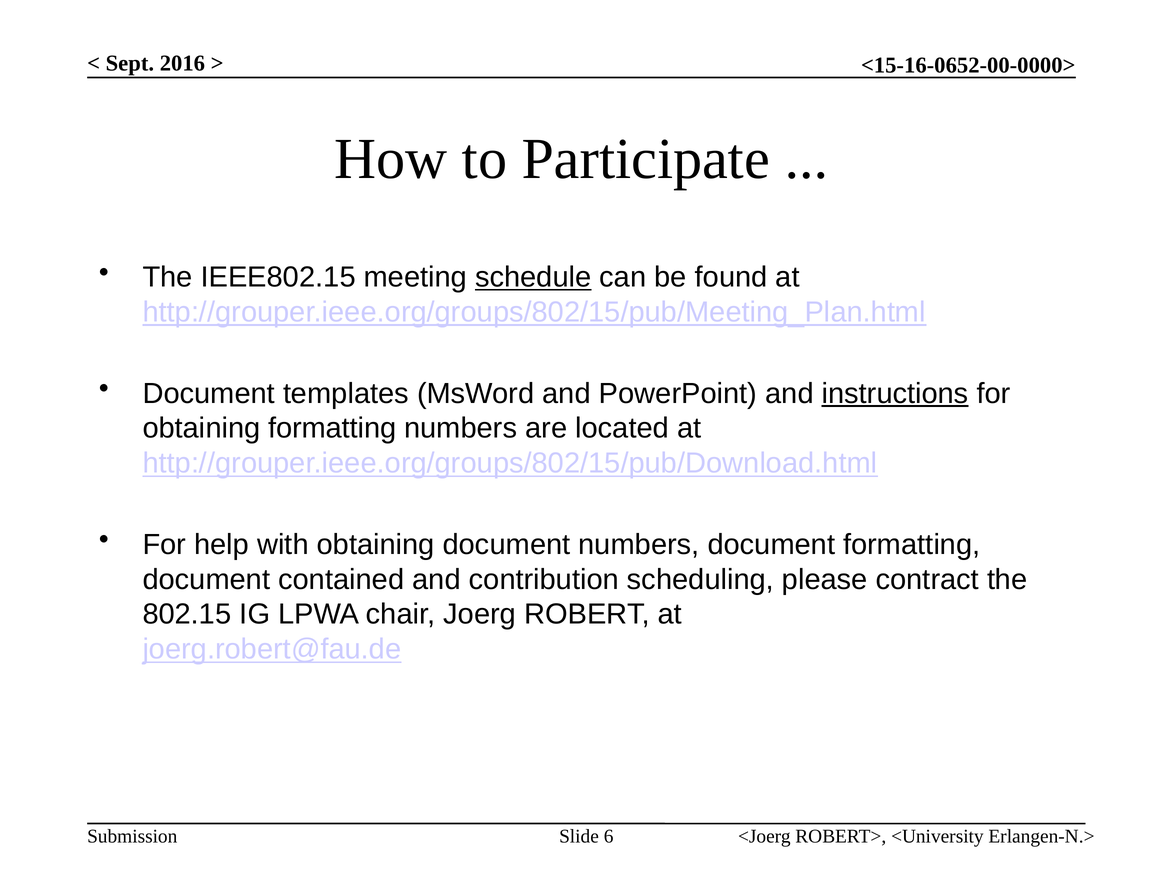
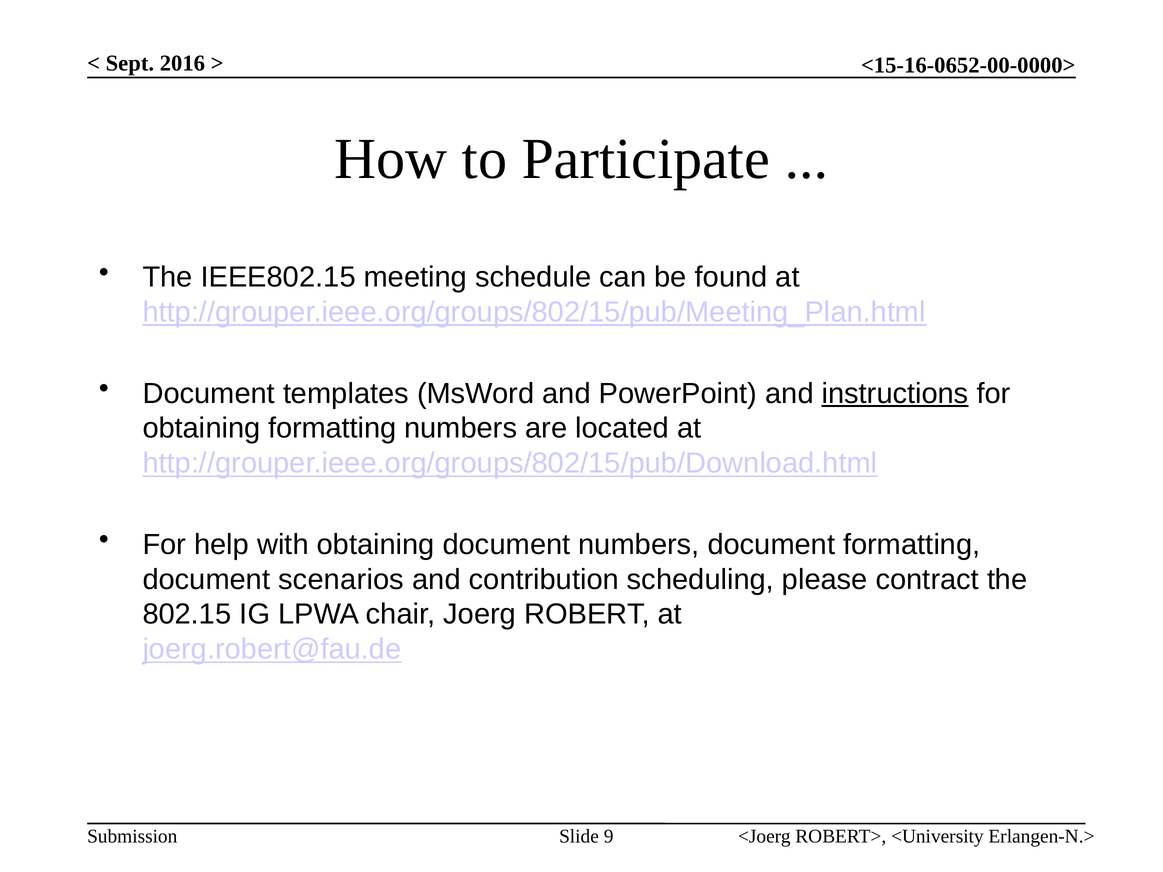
schedule underline: present -> none
contained: contained -> scenarios
6: 6 -> 9
